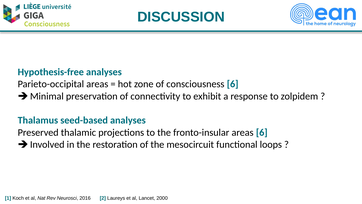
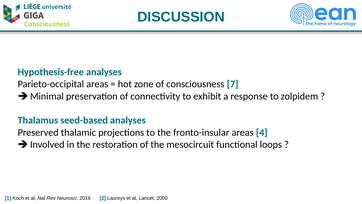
consciousness 6: 6 -> 7
areas 6: 6 -> 4
